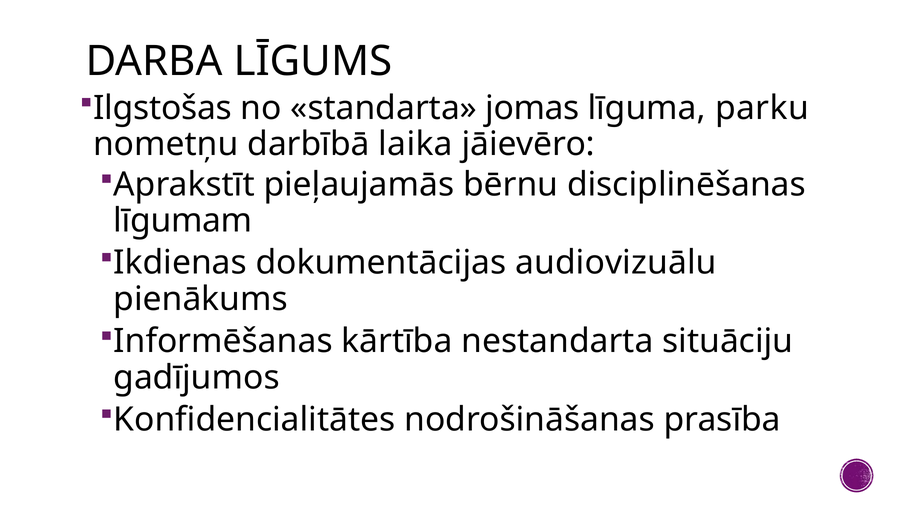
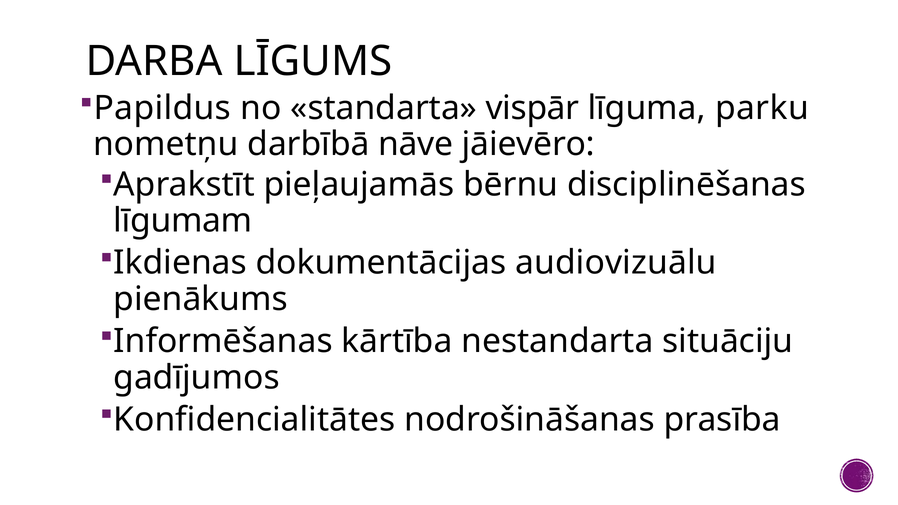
Ilgstošas: Ilgstošas -> Papildus
jomas: jomas -> vispār
laika: laika -> nāve
